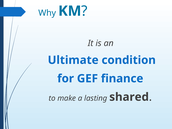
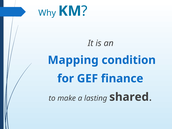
Ultimate: Ultimate -> Mapping
